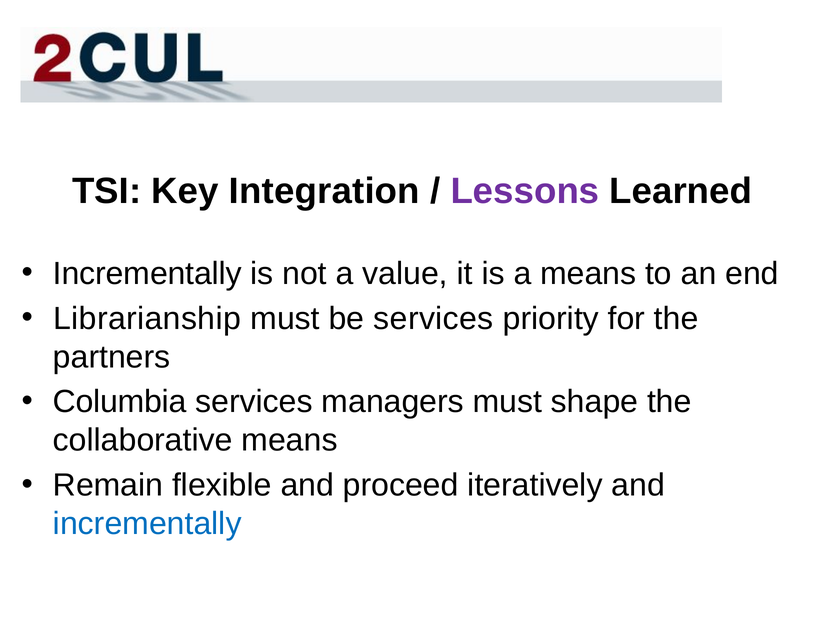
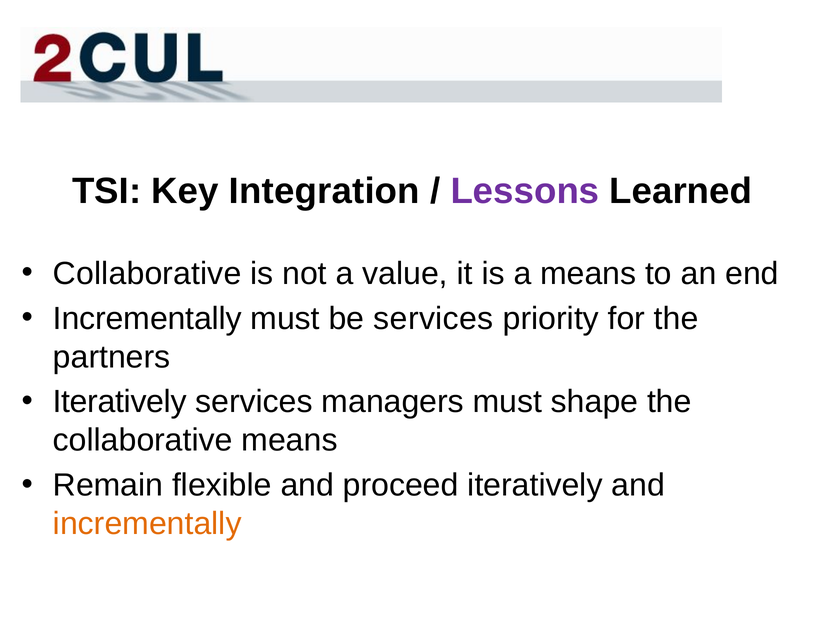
Incrementally at (147, 274): Incrementally -> Collaborative
Librarianship at (147, 319): Librarianship -> Incrementally
Columbia at (120, 402): Columbia -> Iteratively
incrementally at (147, 524) colour: blue -> orange
